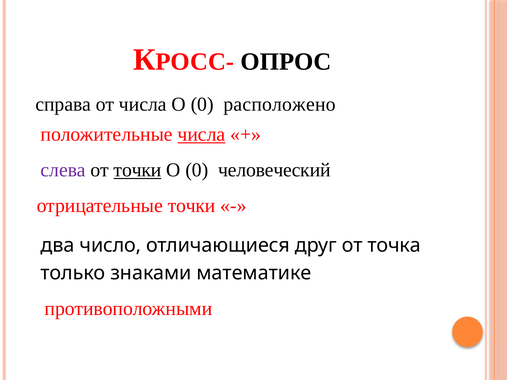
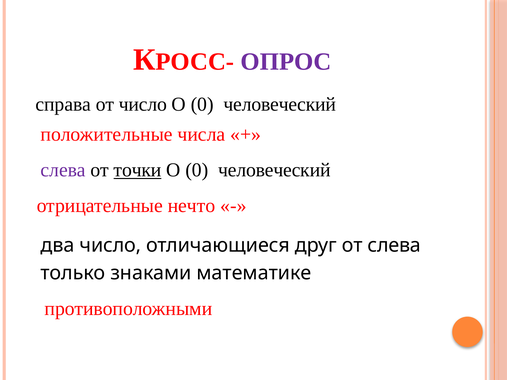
ОПРОС colour: black -> purple
от числа: числа -> число
расположено at (280, 104): расположено -> человеческий
числа at (201, 135) underline: present -> none
отрицательные точки: точки -> нечто
от точка: точка -> слева
